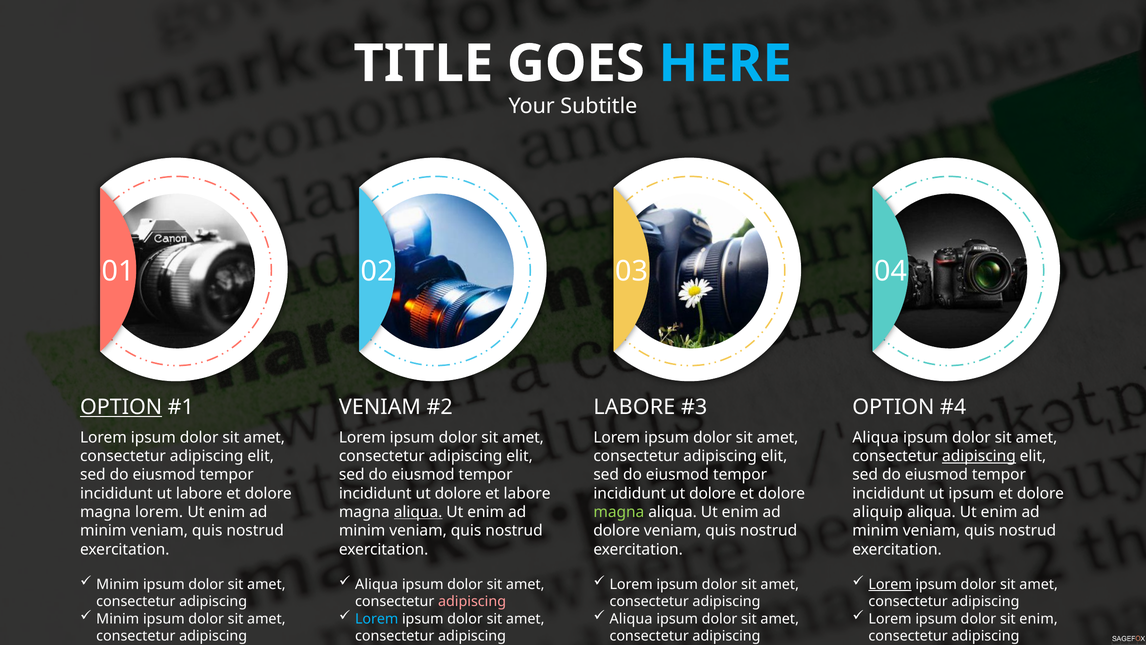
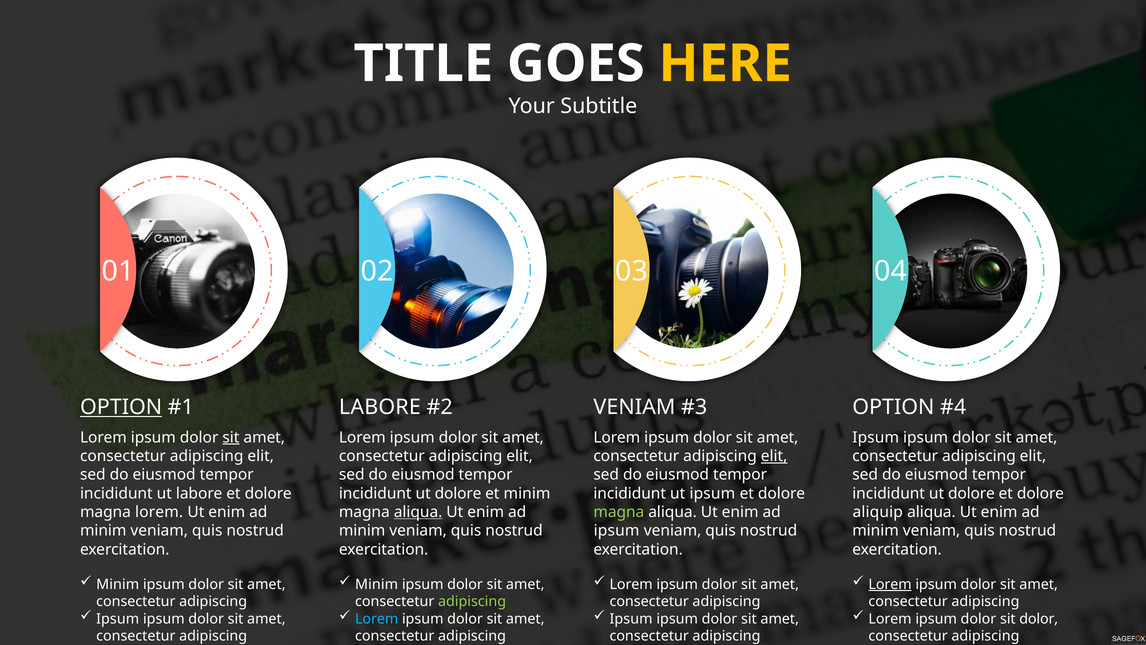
HERE colour: light blue -> yellow
VENIAM at (380, 407): VENIAM -> LABORE
LABORE at (634, 407): LABORE -> VENIAM
sit at (231, 437) underline: none -> present
Aliqua at (876, 437): Aliqua -> Ipsum
elit at (774, 456) underline: none -> present
adipiscing at (979, 456) underline: present -> none
et labore: labore -> minim
dolore at (713, 493): dolore -> ipsum
ipsum at (971, 493): ipsum -> dolore
dolore at (617, 530): dolore -> ipsum
Aliqua at (377, 584): Aliqua -> Minim
adipiscing at (472, 601) colour: pink -> light green
Minim at (118, 618): Minim -> Ipsum
Aliqua at (631, 618): Aliqua -> Ipsum
sit enim: enim -> dolor
